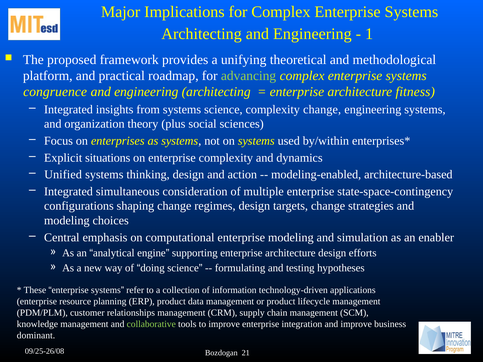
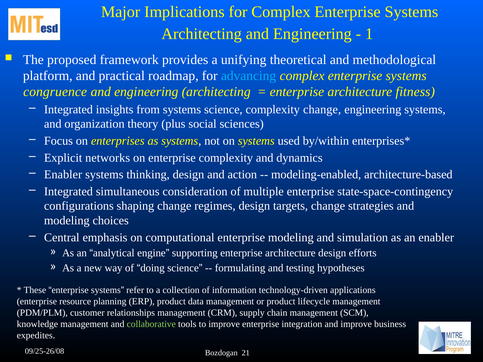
advancing colour: light green -> light blue
situations: situations -> networks
Unified at (63, 175): Unified -> Enabler
dominant: dominant -> expedites
